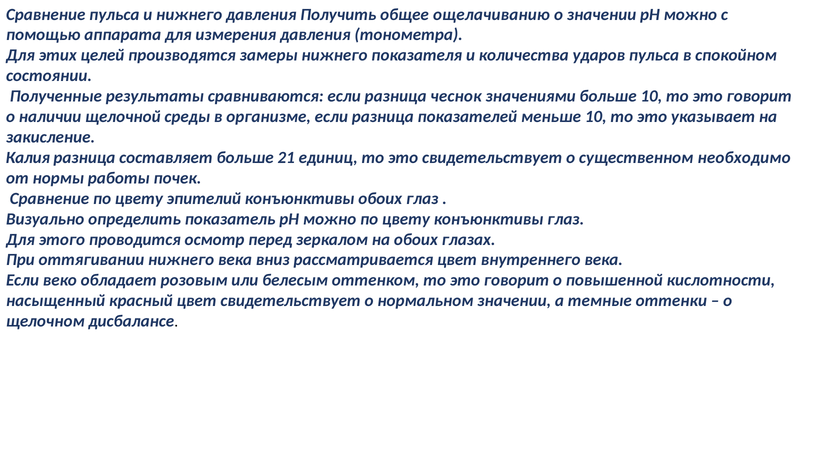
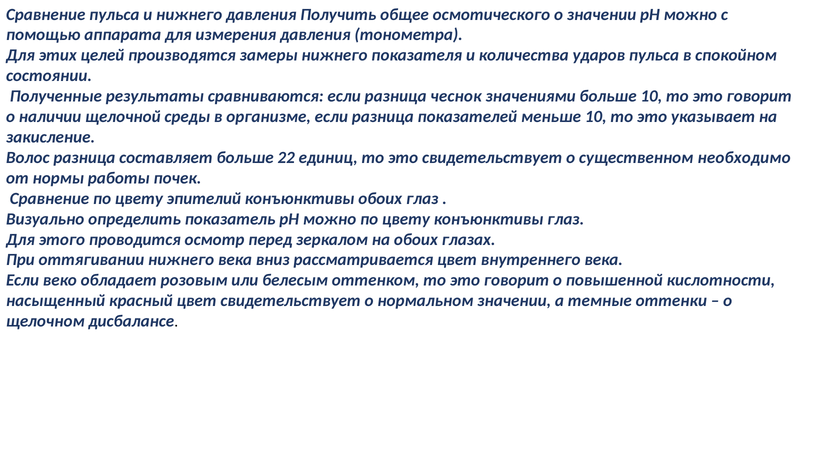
ощелачиванию: ощелачиванию -> осмотического
Калия: Калия -> Волос
21: 21 -> 22
